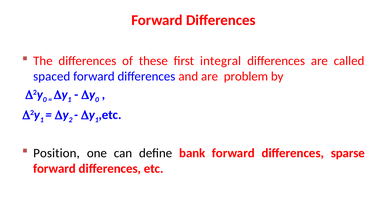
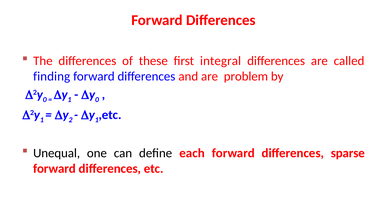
spaced: spaced -> finding
Position: Position -> Unequal
bank: bank -> each
